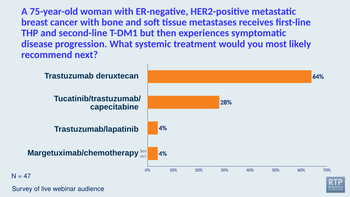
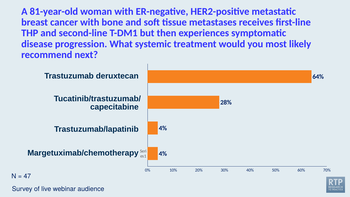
75-year-old: 75-year-old -> 81-year-old
